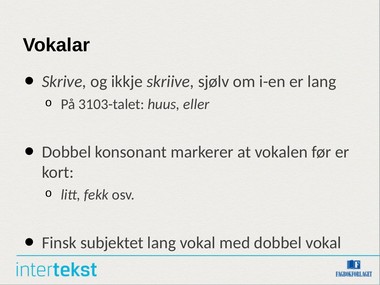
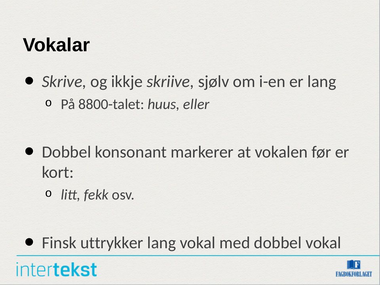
3103-talet: 3103-talet -> 8800-talet
subjektet: subjektet -> uttrykker
